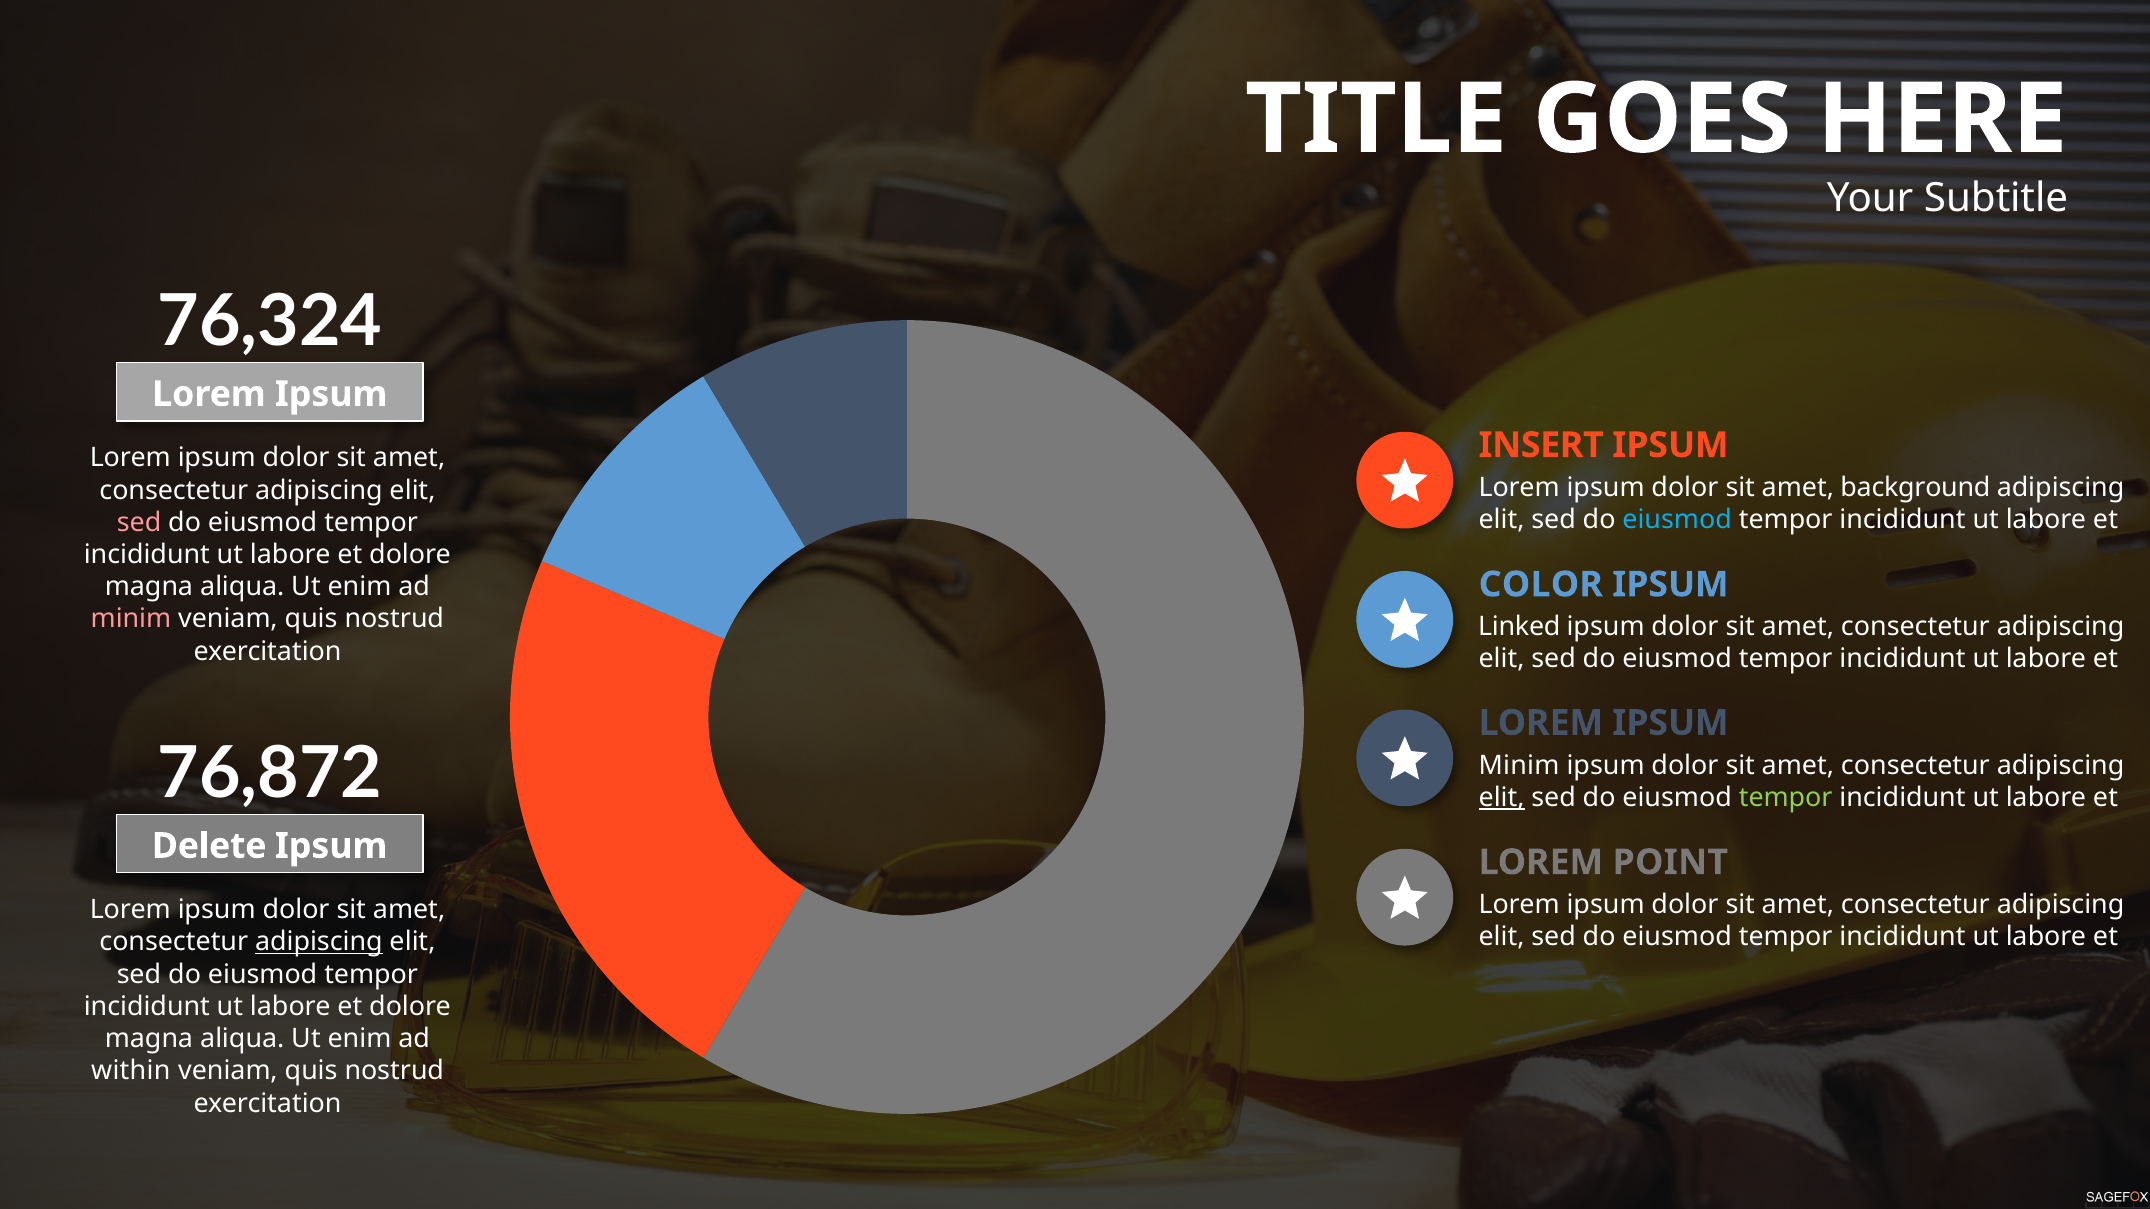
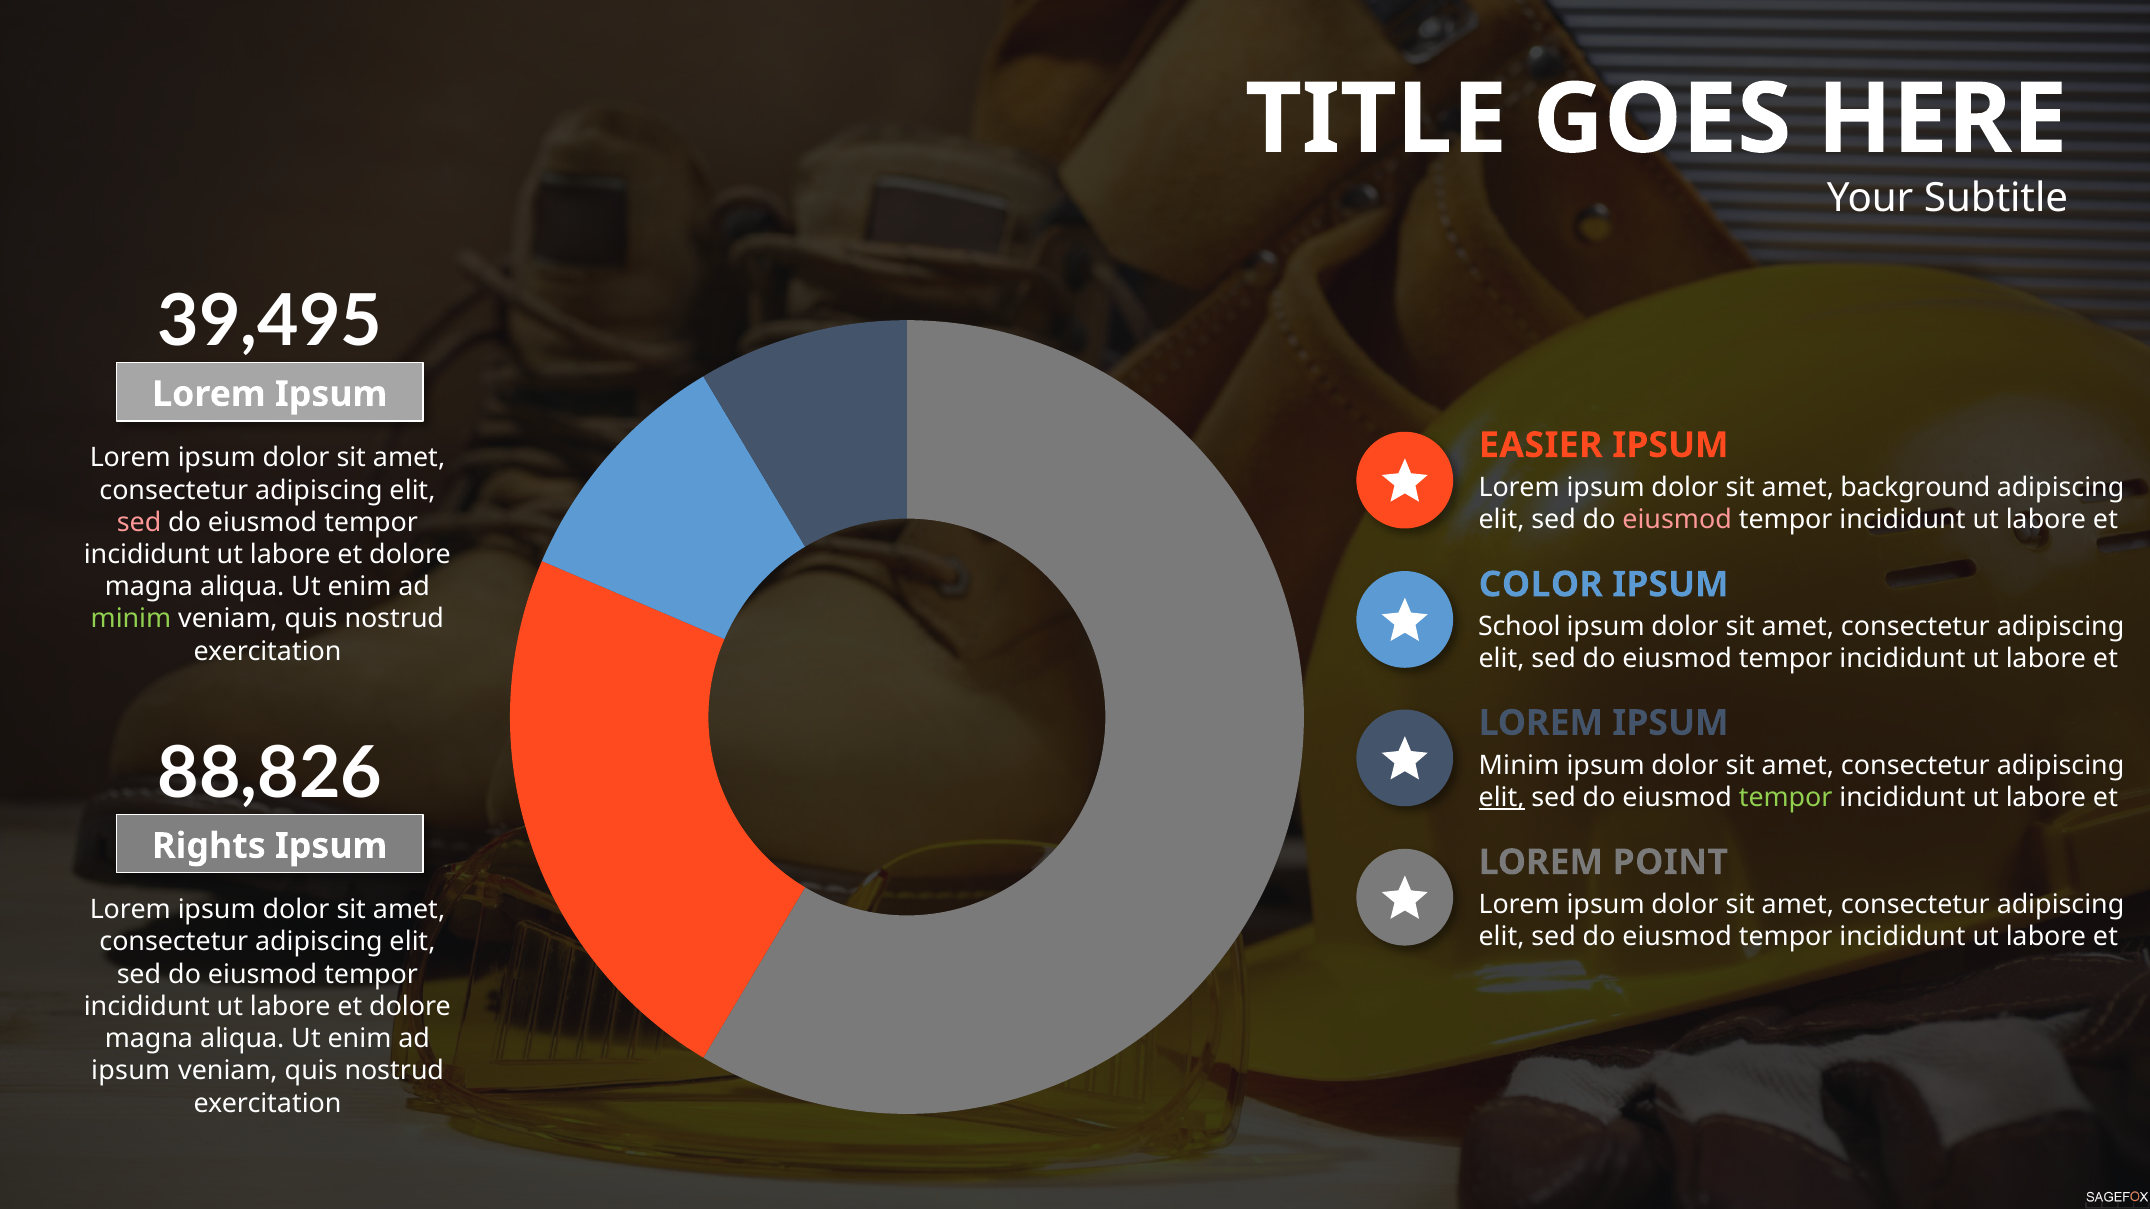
76,324: 76,324 -> 39,495
INSERT: INSERT -> EASIER
eiusmod at (1677, 520) colour: light blue -> pink
minim at (131, 619) colour: pink -> light green
Linked: Linked -> School
76,872: 76,872 -> 88,826
Delete: Delete -> Rights
adipiscing at (319, 942) underline: present -> none
within at (131, 1071): within -> ipsum
